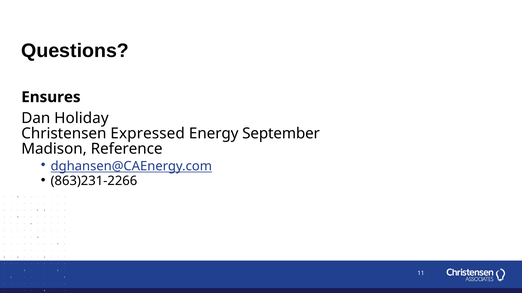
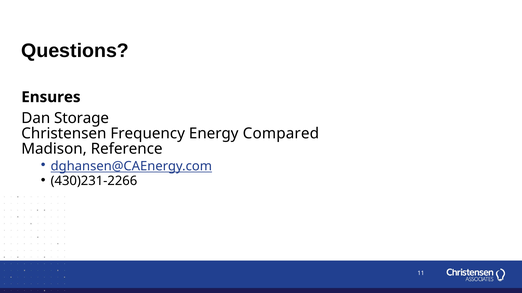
Holiday: Holiday -> Storage
Expressed: Expressed -> Frequency
September: September -> Compared
863)231-2266: 863)231-2266 -> 430)231-2266
